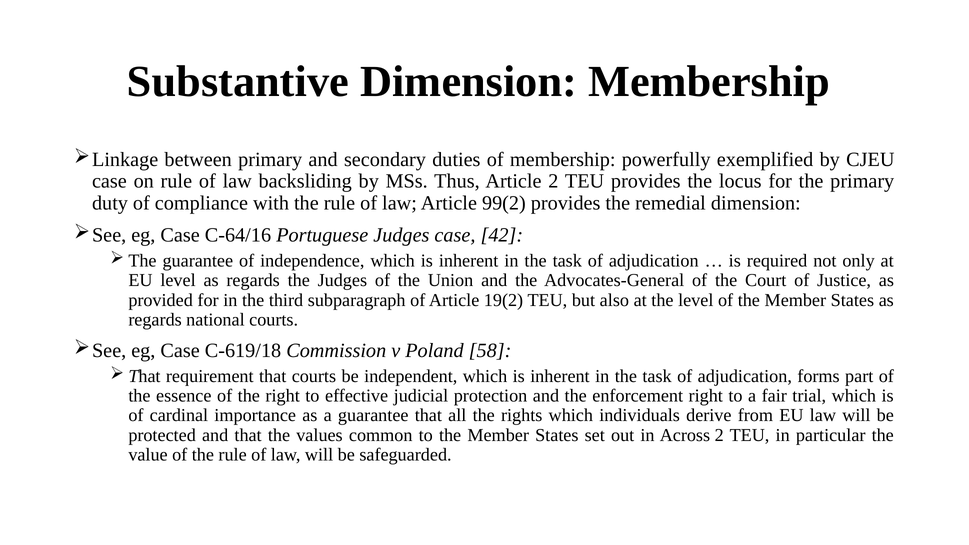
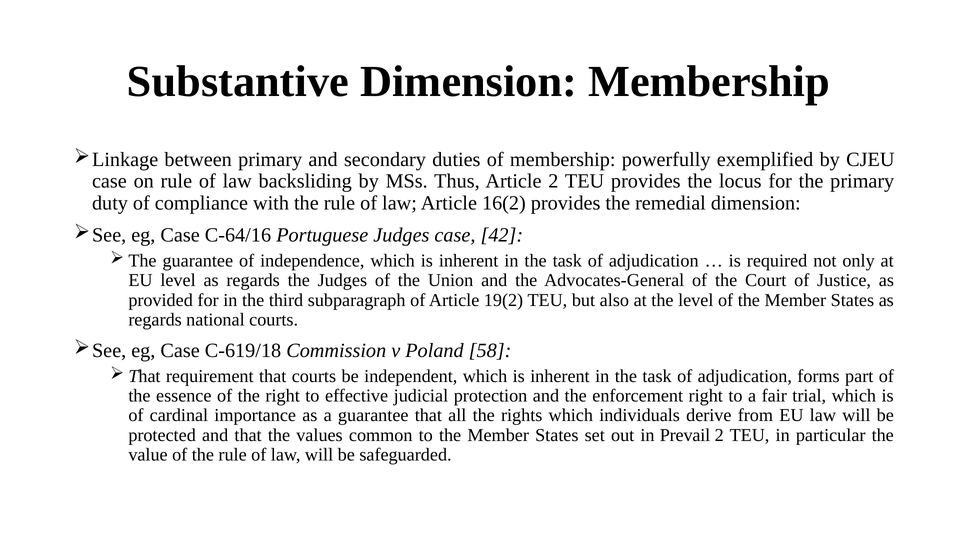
99(2: 99(2 -> 16(2
Across: Across -> Prevail
